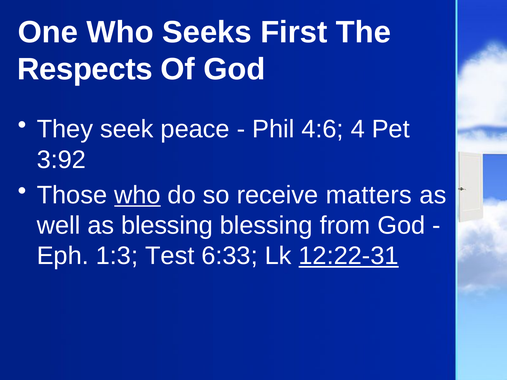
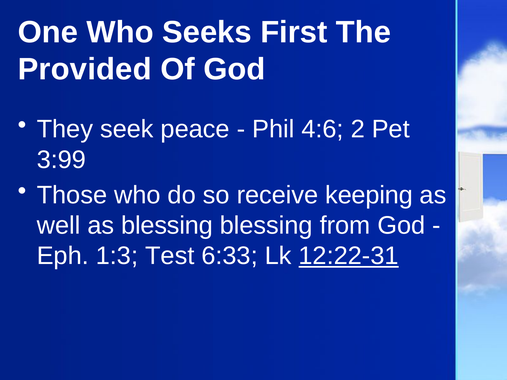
Respects: Respects -> Provided
4: 4 -> 2
3:92: 3:92 -> 3:99
who at (137, 195) underline: present -> none
matters: matters -> keeping
